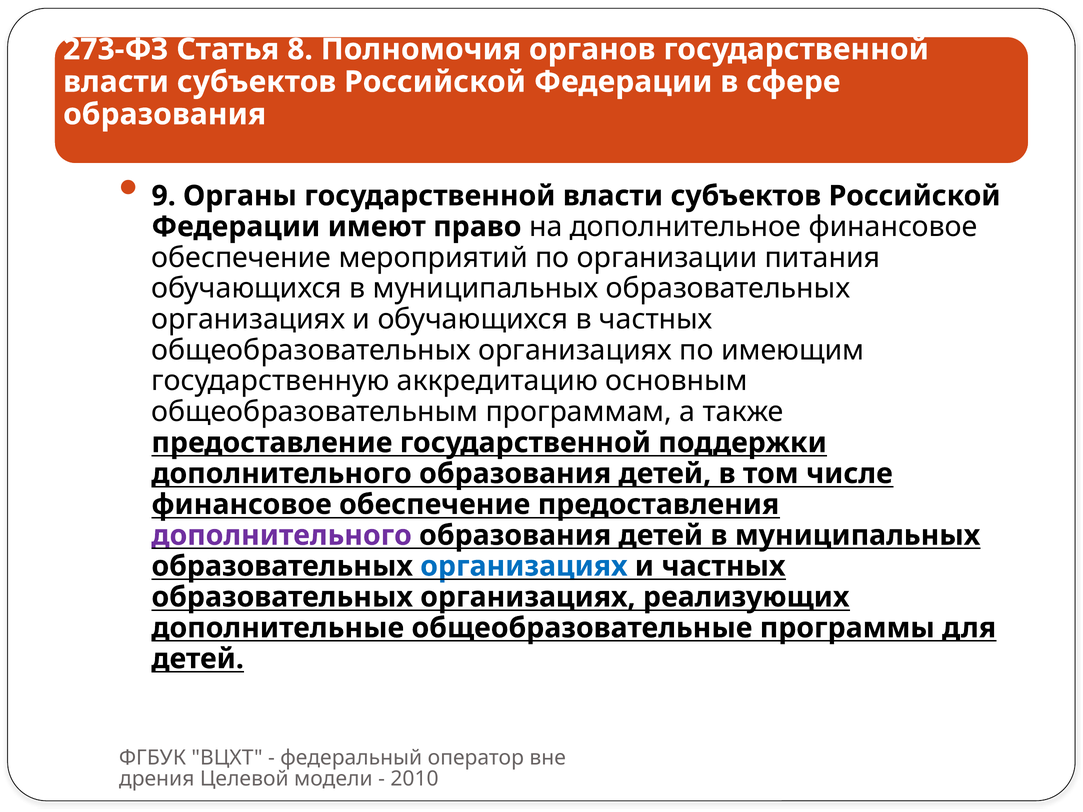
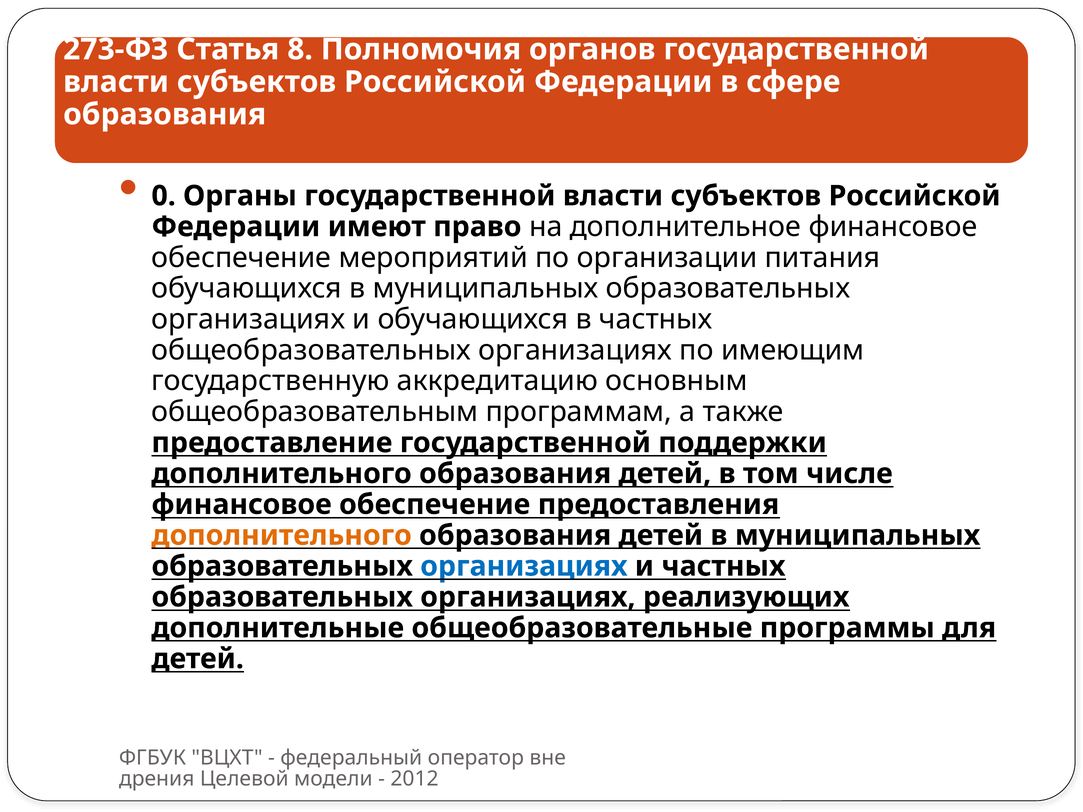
9: 9 -> 0
дополнительного at (282, 536) colour: purple -> orange
2010: 2010 -> 2012
